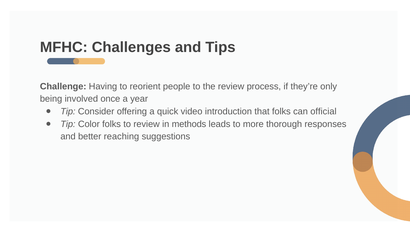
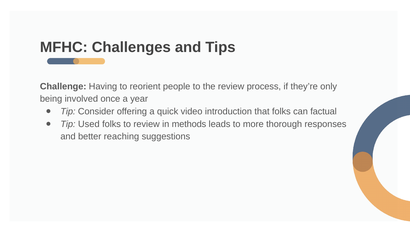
official: official -> factual
Color: Color -> Used
